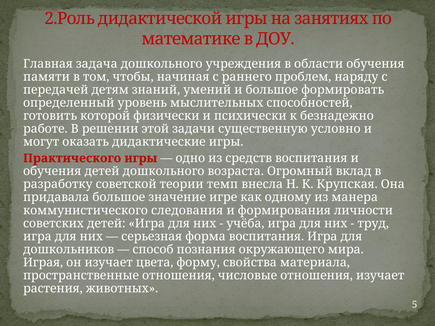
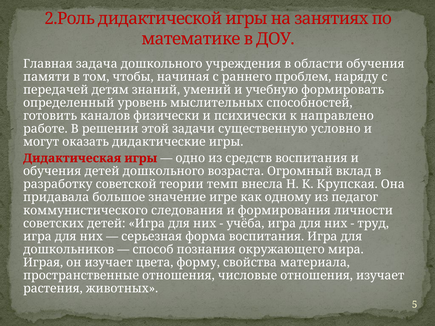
и большое: большое -> учебную
которой: которой -> каналов
безнадежно: безнадежно -> направлено
Практического: Практического -> Дидактическая
манера: манера -> педагог
